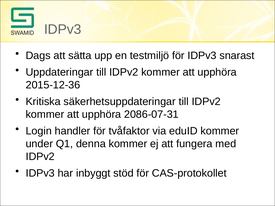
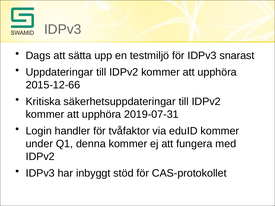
2015-12-36: 2015-12-36 -> 2015-12-66
2086-07-31: 2086-07-31 -> 2019-07-31
